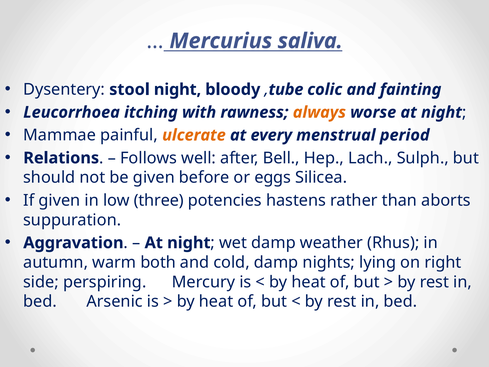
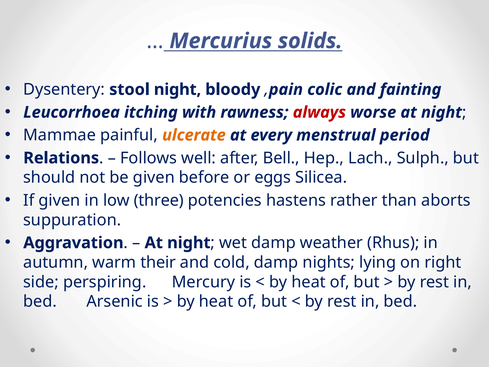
saliva: saliva -> solids
tube: tube -> pain
always colour: orange -> red
both: both -> their
